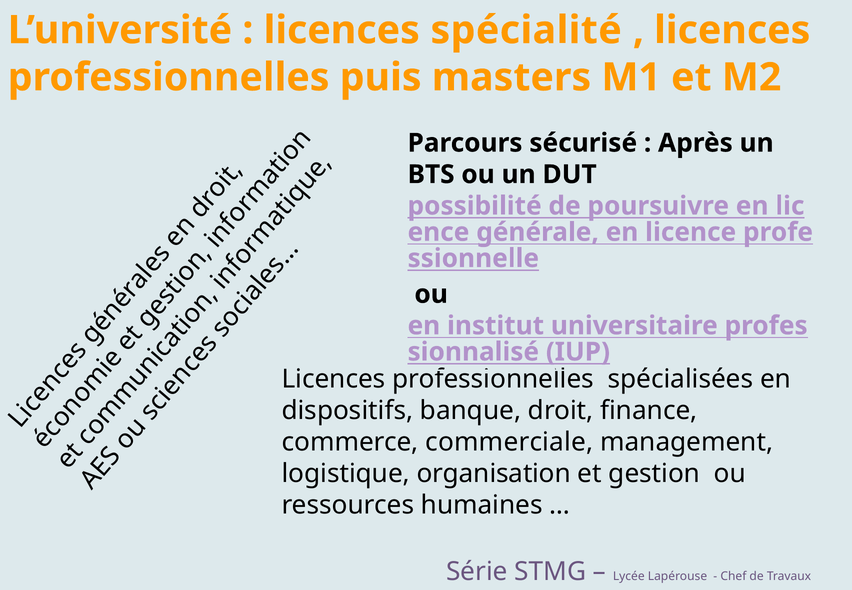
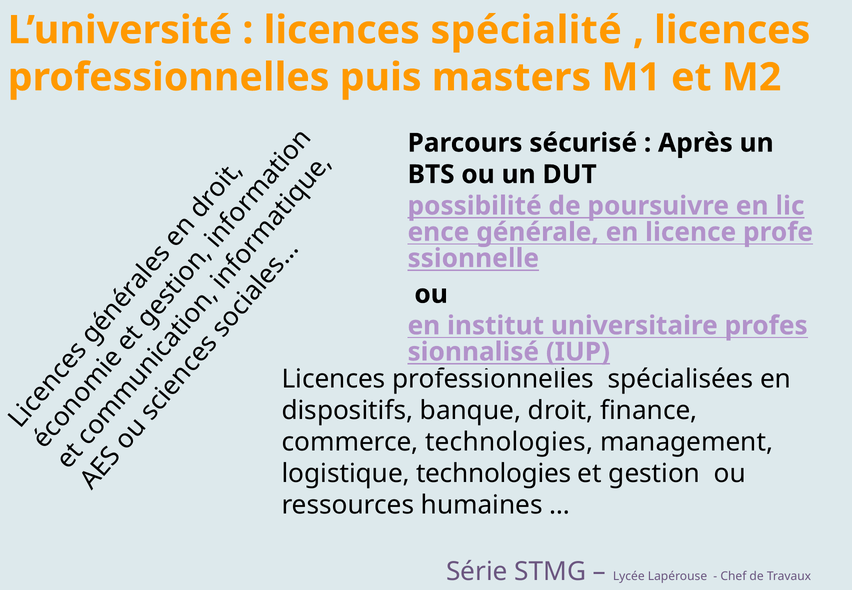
commerce commerciale: commerciale -> technologies
logistique organisation: organisation -> technologies
